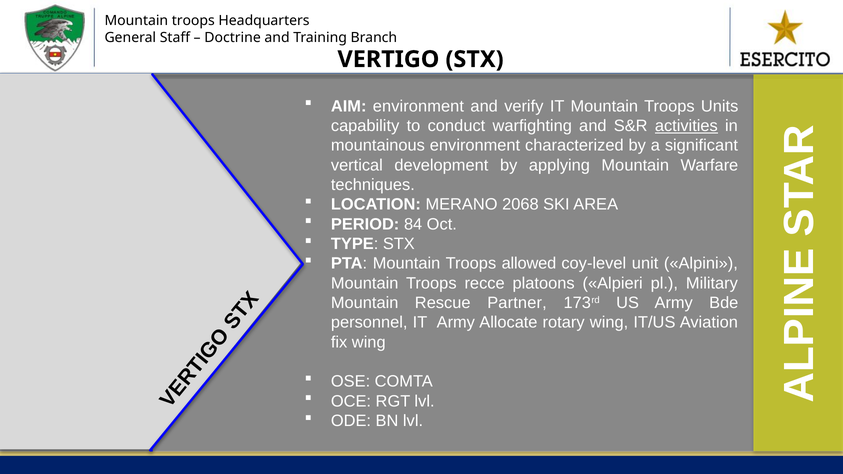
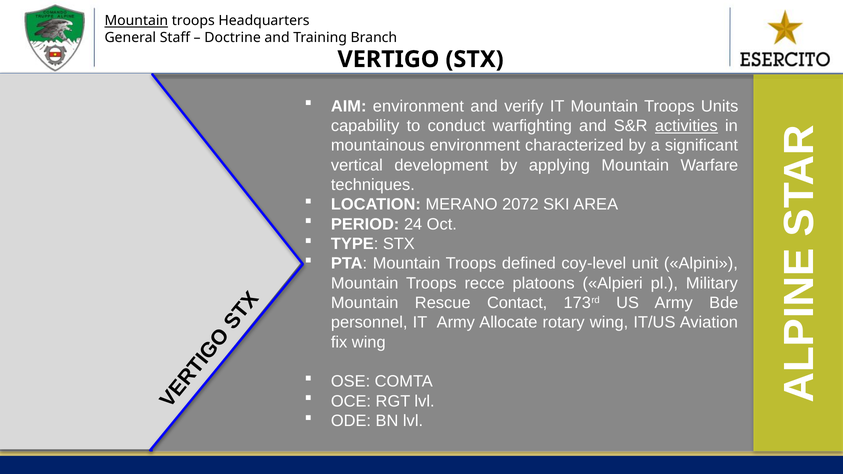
Mountain at (136, 21) underline: none -> present
2068: 2068 -> 2072
84: 84 -> 24
allowed: allowed -> defined
Partner: Partner -> Contact
